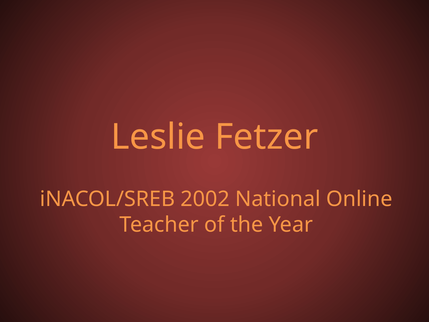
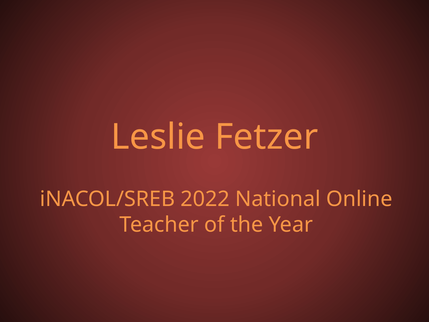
2002: 2002 -> 2022
